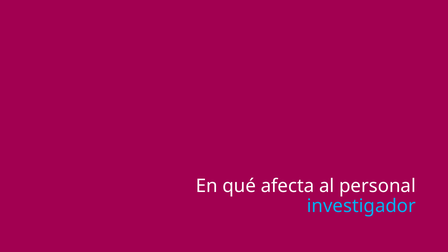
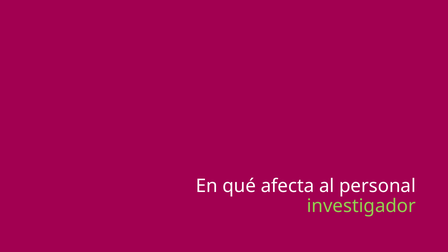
investigador colour: light blue -> light green
